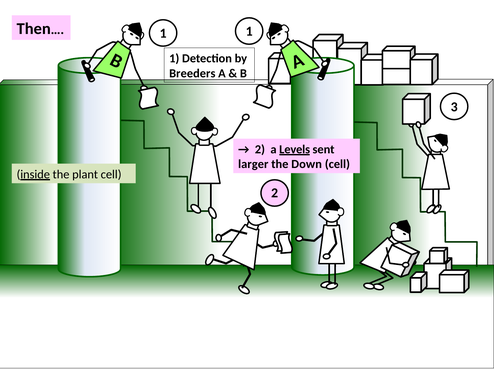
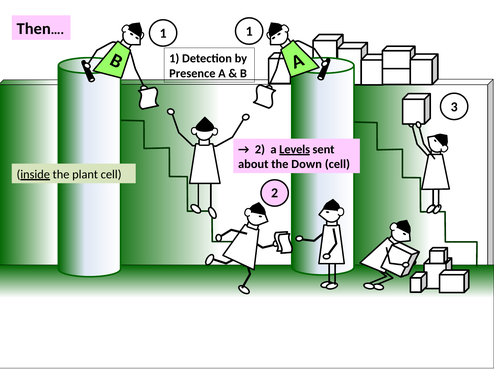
Breeders: Breeders -> Presence
larger: larger -> about
